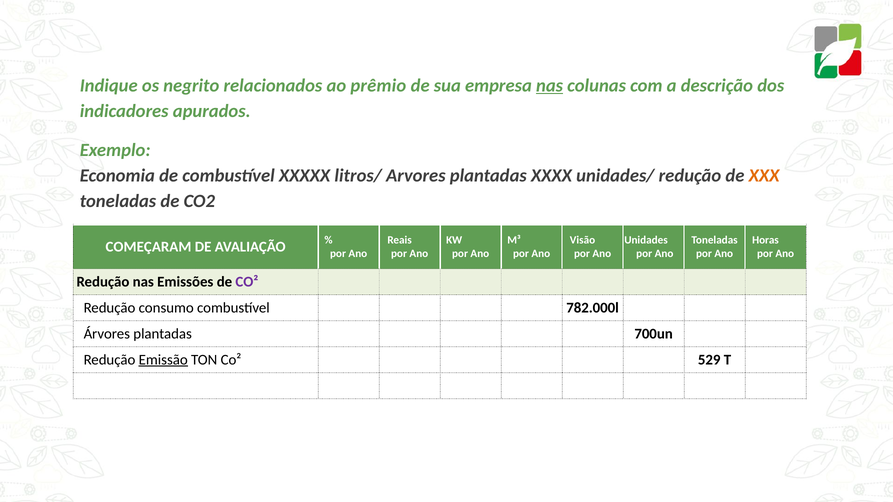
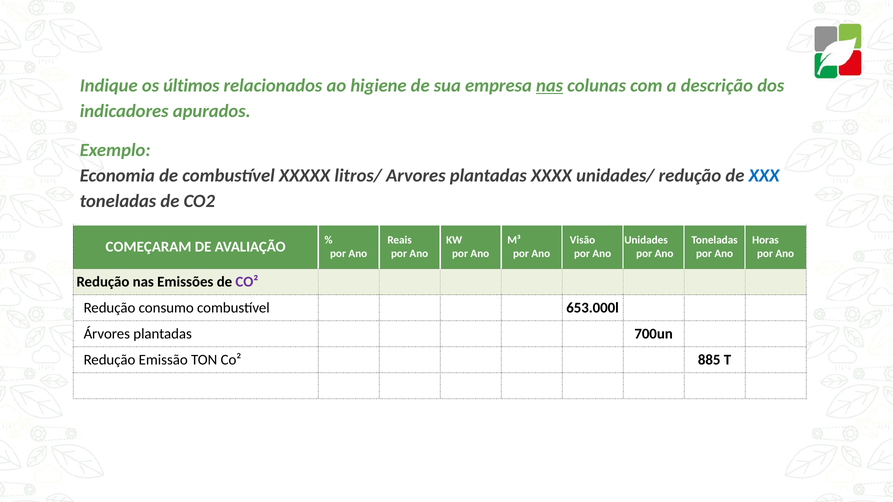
negrito: negrito -> últimos
prêmio: prêmio -> higiene
XXX colour: orange -> blue
782.000l: 782.000l -> 653.000l
Emissão underline: present -> none
529: 529 -> 885
